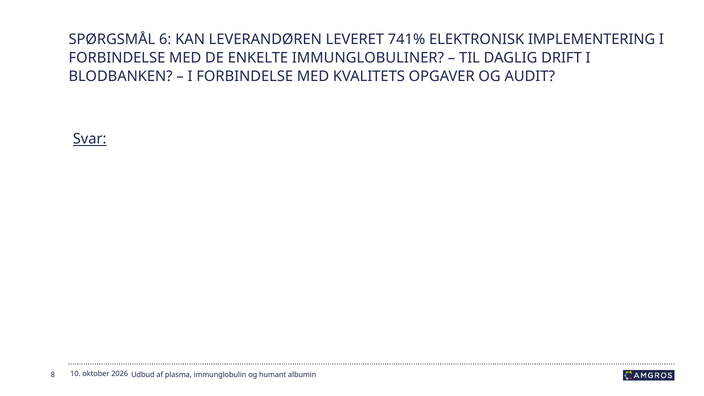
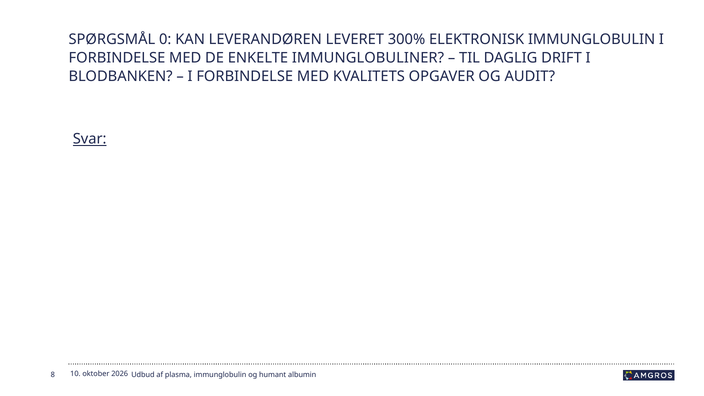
6: 6 -> 0
741%: 741% -> 300%
ELEKTRONISK IMPLEMENTERING: IMPLEMENTERING -> IMMUNGLOBULIN
